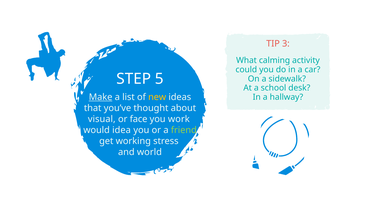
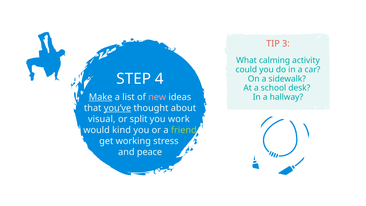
5: 5 -> 4
new colour: yellow -> pink
you’ve underline: none -> present
face: face -> split
idea: idea -> kind
world: world -> peace
